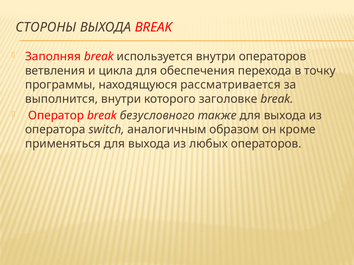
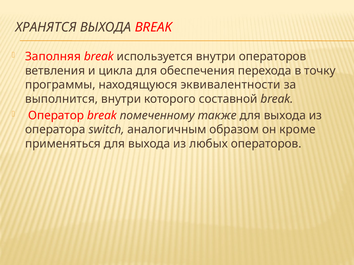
СТОРОНЫ: СТОРОНЫ -> ХРАНЯТСЯ
рассматривается: рассматривается -> эквивалентности
заголовке: заголовке -> составной
безусловного: безусловного -> помеченному
